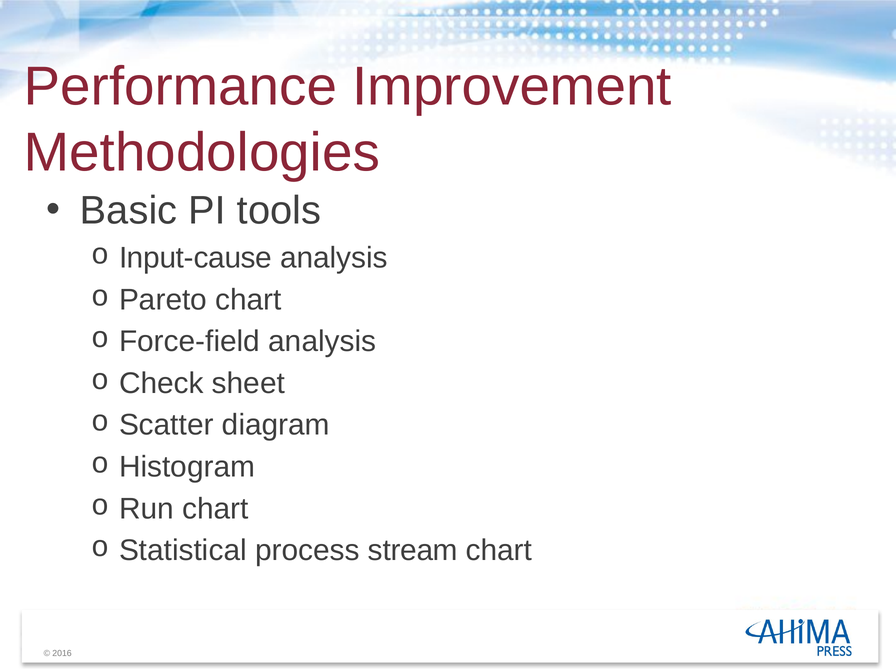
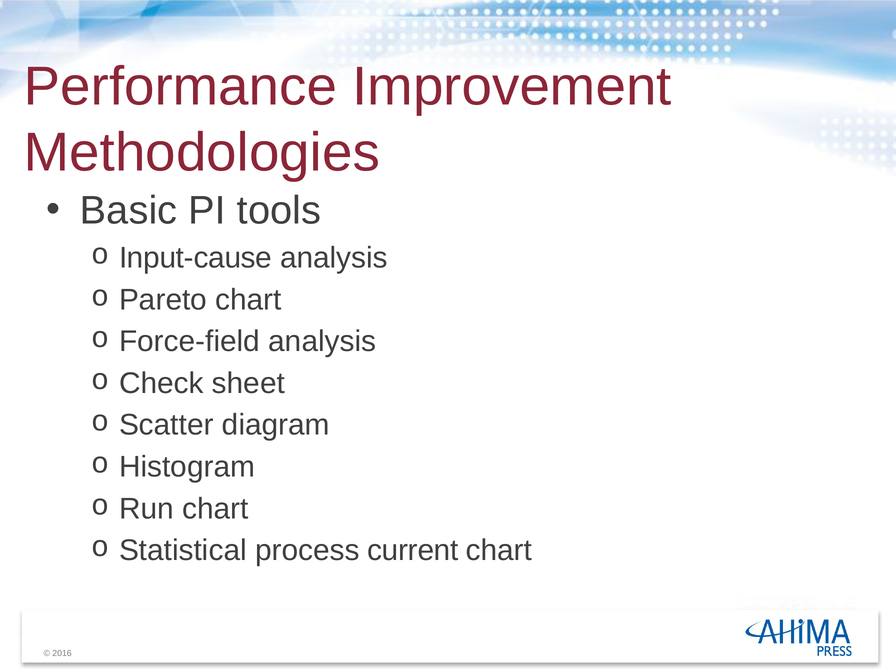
stream: stream -> current
